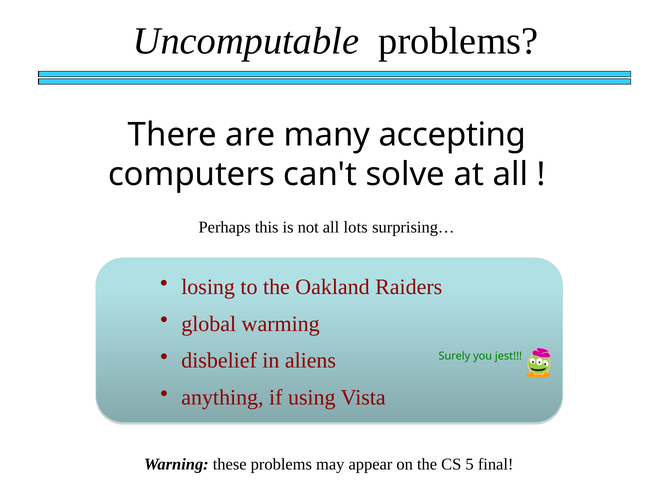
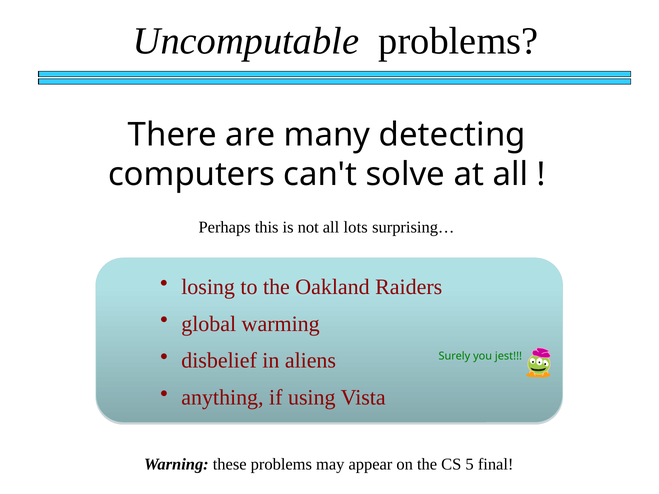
accepting: accepting -> detecting
